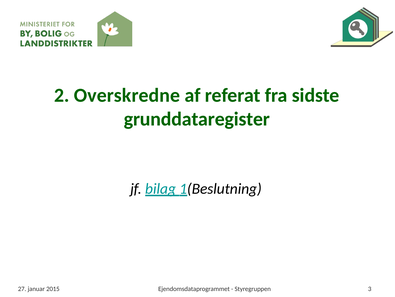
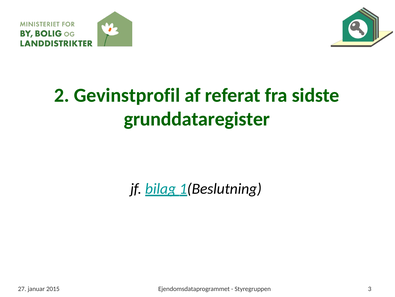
Overskredne: Overskredne -> Gevinstprofil
